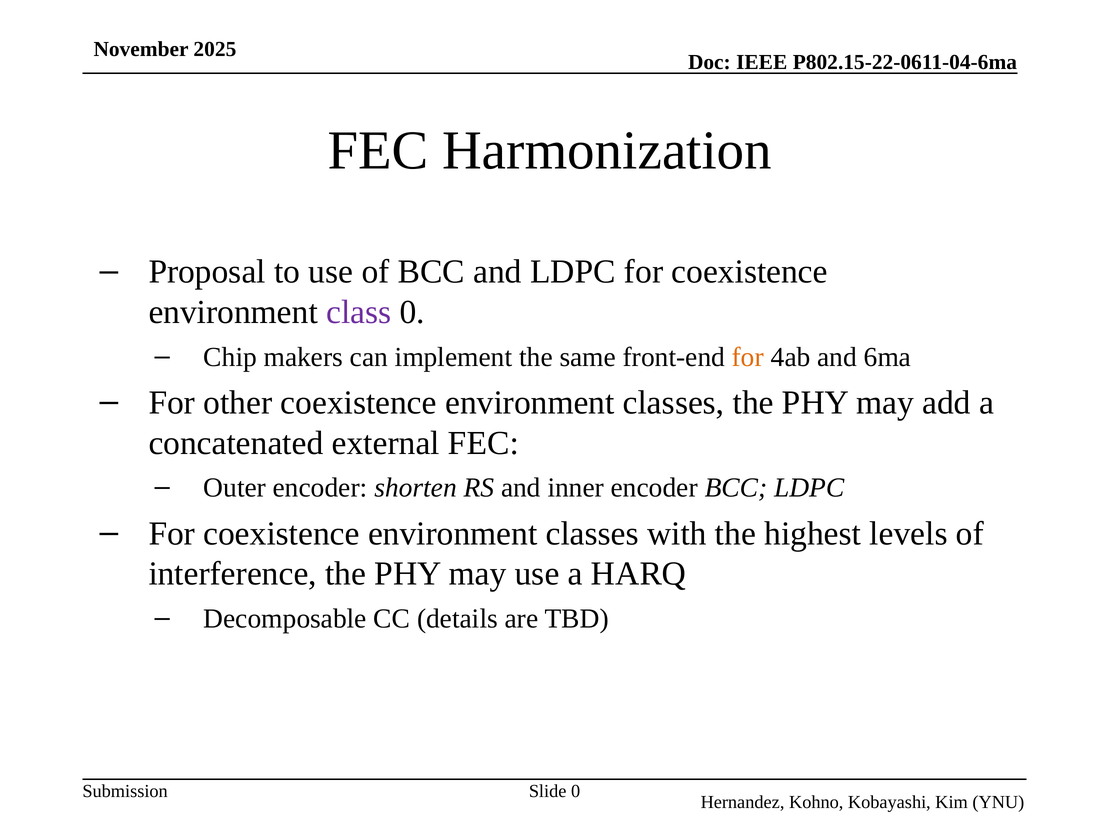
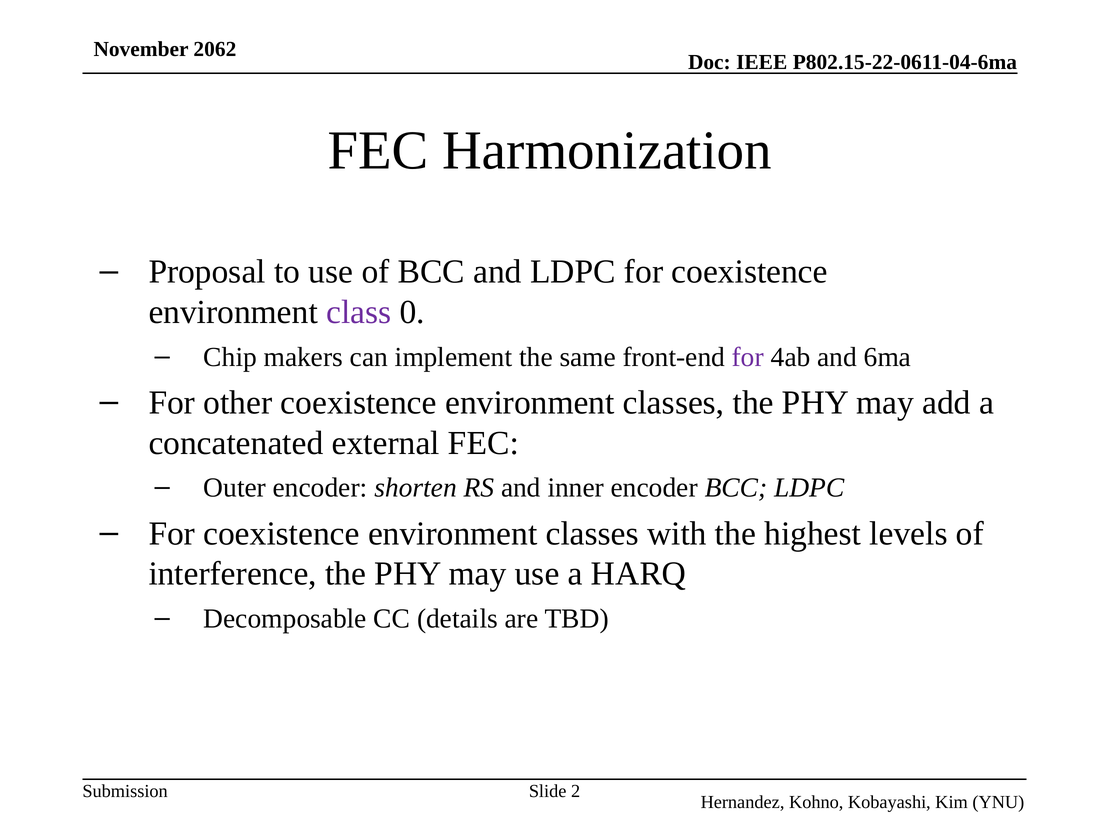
2025: 2025 -> 2062
for at (748, 357) colour: orange -> purple
Slide 0: 0 -> 2
